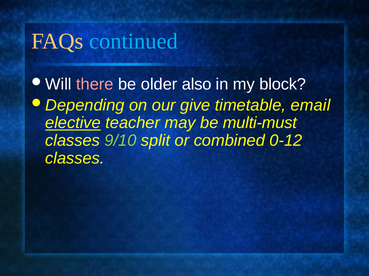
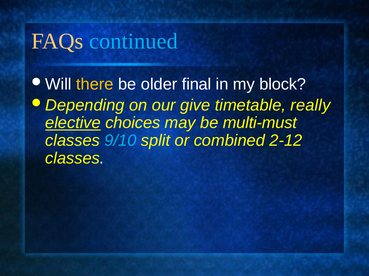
there colour: pink -> yellow
also: also -> final
email: email -> really
teacher: teacher -> choices
9/10 colour: light green -> light blue
0-12: 0-12 -> 2-12
